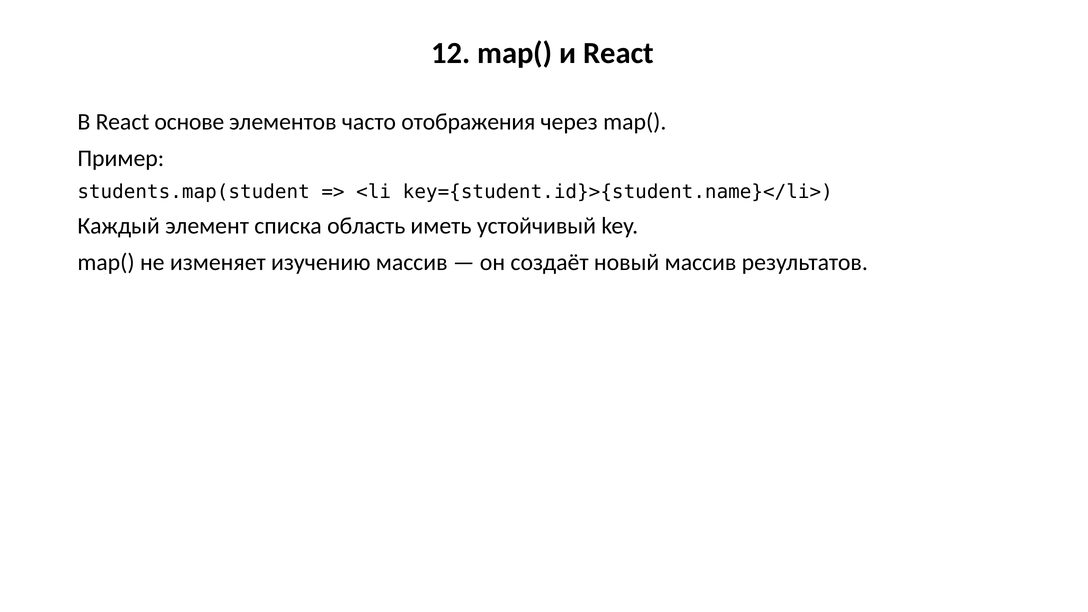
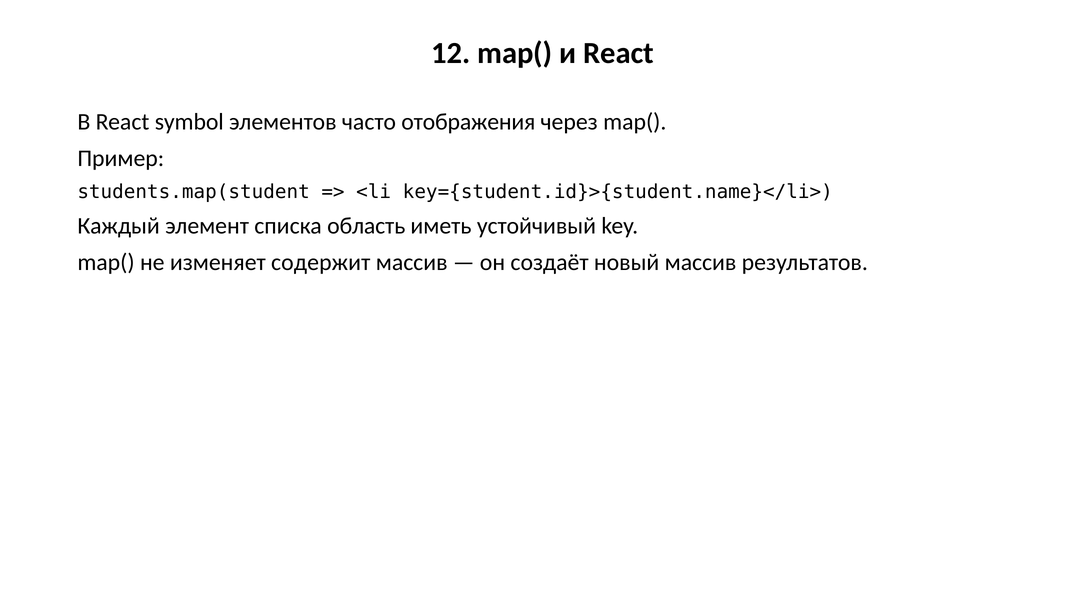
основе: основе -> symbol
изучению: изучению -> содержит
